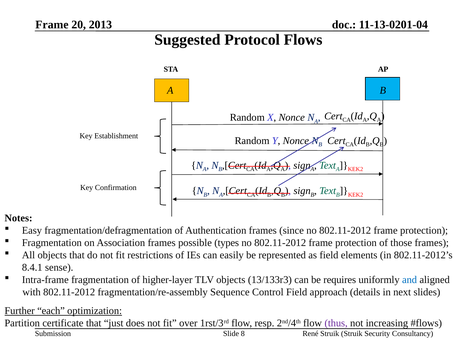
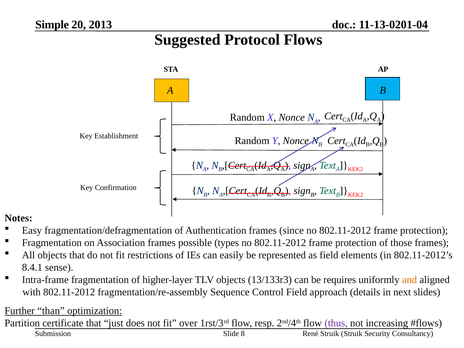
Frame at (52, 25): Frame -> Simple
and colour: blue -> orange
each: each -> than
